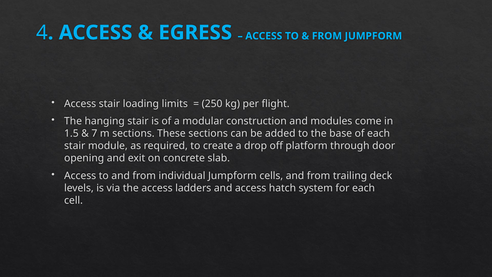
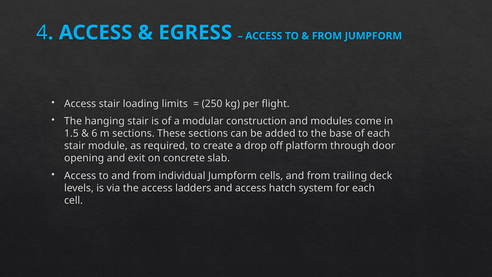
7: 7 -> 6
